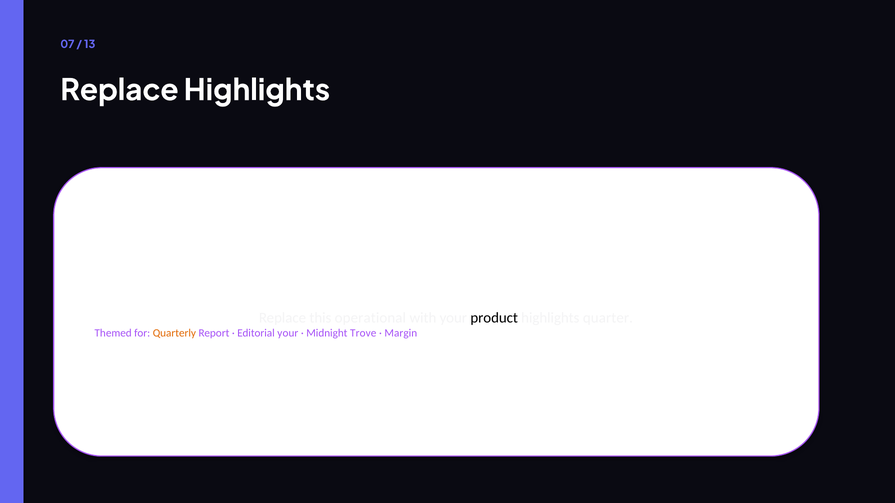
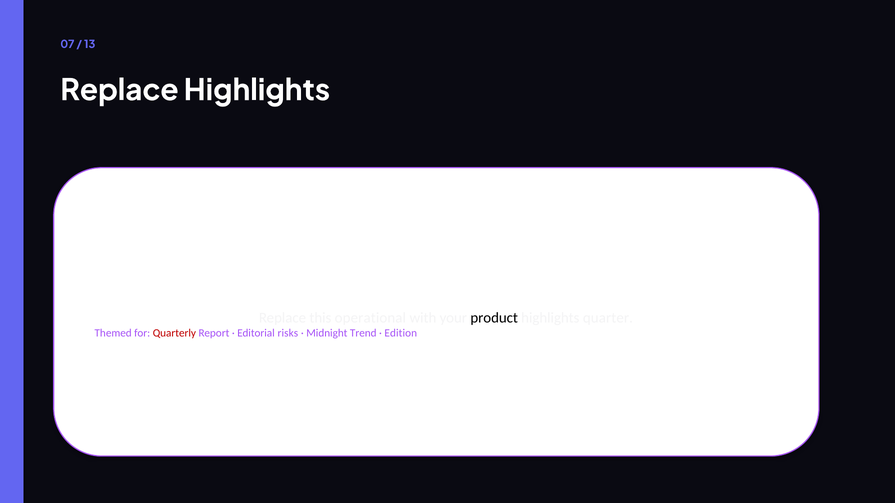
Quarterly colour: orange -> red
Editorial your: your -> risks
Trove: Trove -> Trend
Margin: Margin -> Edition
